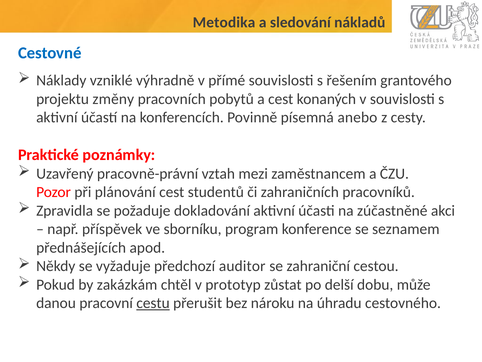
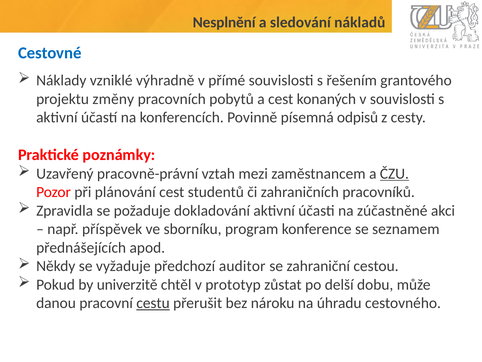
Metodika: Metodika -> Nesplnění
anebo: anebo -> odpisů
ČZU underline: none -> present
zakázkám: zakázkám -> univerzitě
